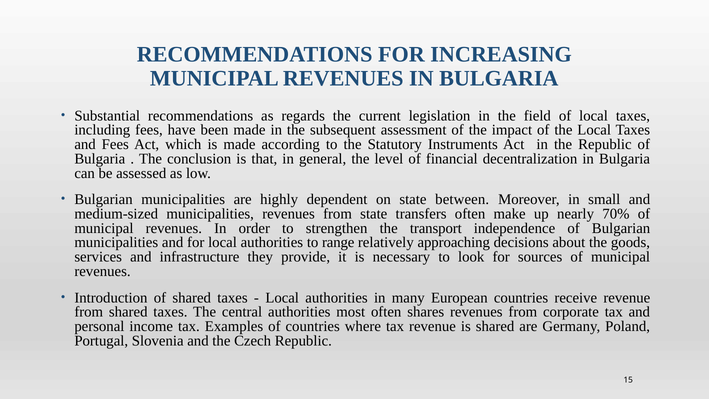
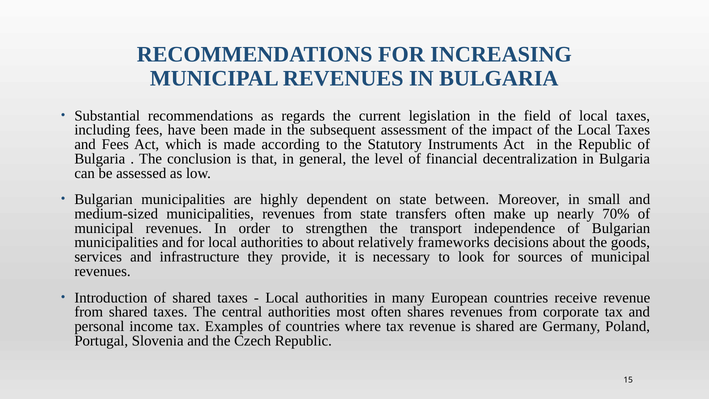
to range: range -> about
approaching: approaching -> frameworks
